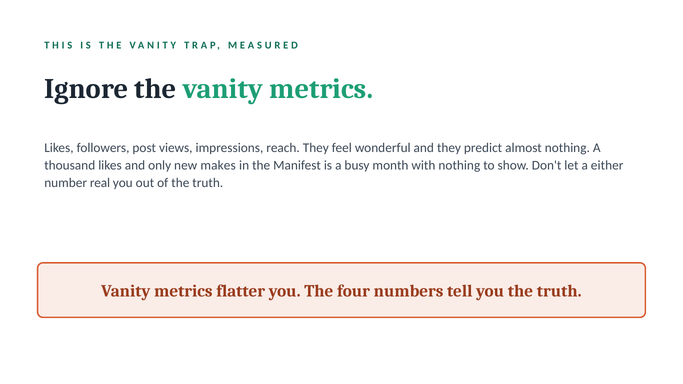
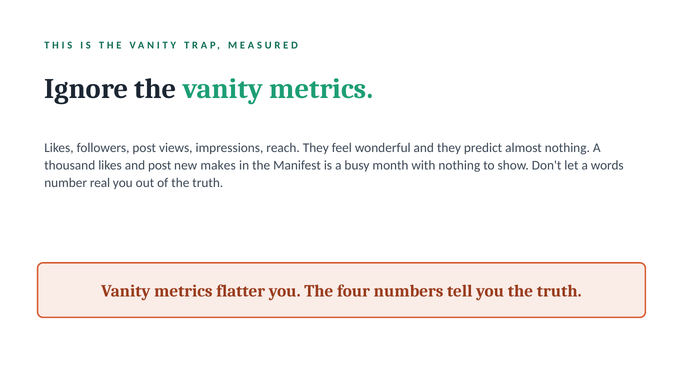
and only: only -> post
either: either -> words
